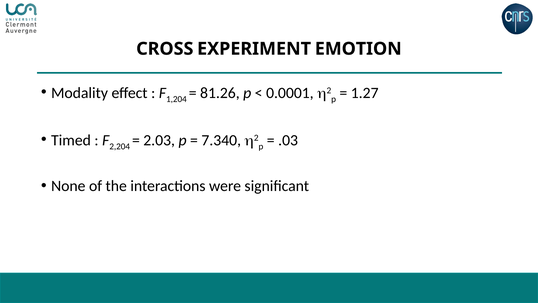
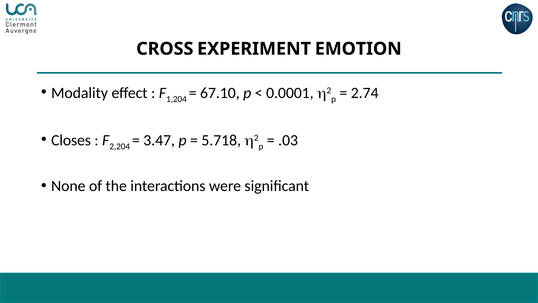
81.26: 81.26 -> 67.10
1.27: 1.27 -> 2.74
Timed: Timed -> Closes
2.03: 2.03 -> 3.47
7.340: 7.340 -> 5.718
